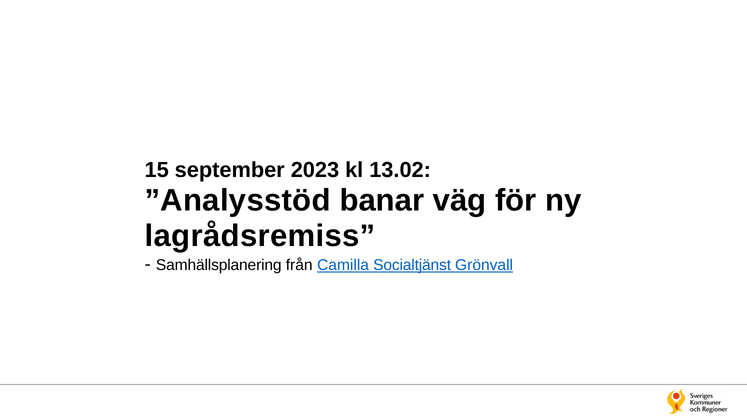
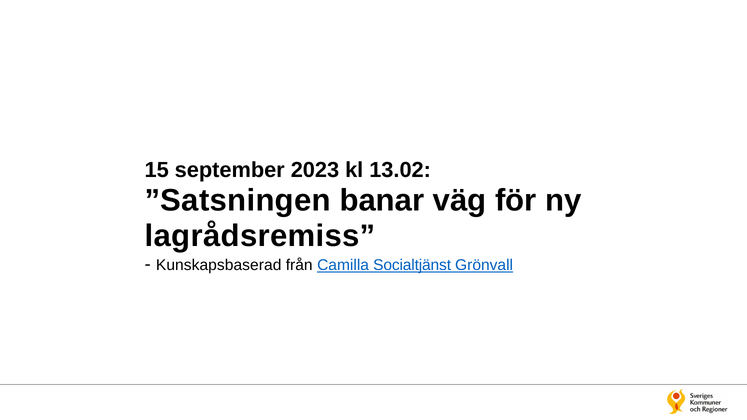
”Analysstöd: ”Analysstöd -> ”Satsningen
Samhällsplanering: Samhällsplanering -> Kunskapsbaserad
